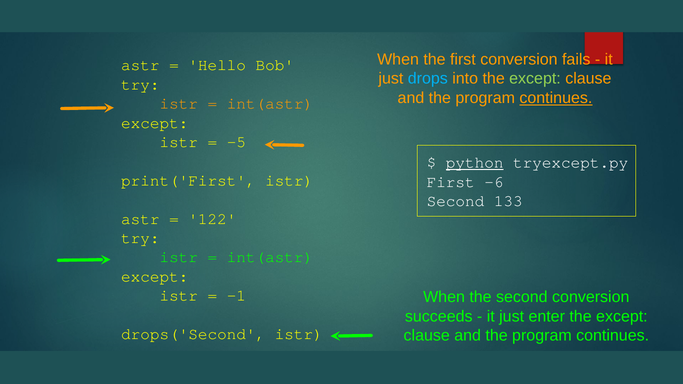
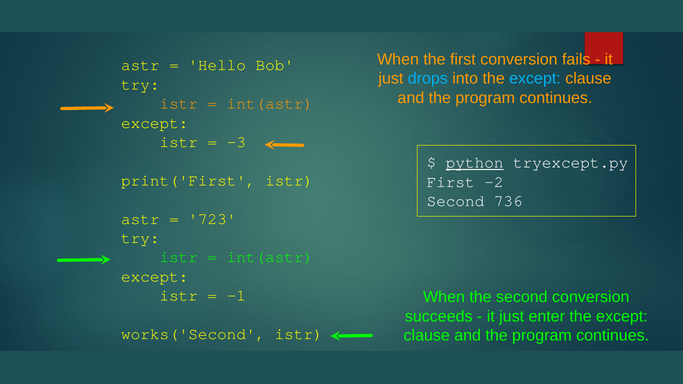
except at (535, 79) colour: light green -> light blue
continues at (556, 98) underline: present -> none
-5: -5 -> -3
-6: -6 -> -2
133: 133 -> 736
122: 122 -> 723
drops('Second: drops('Second -> works('Second
